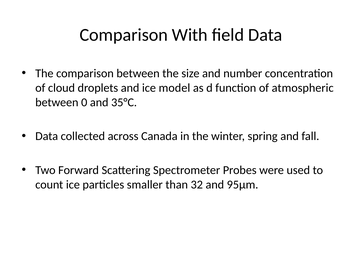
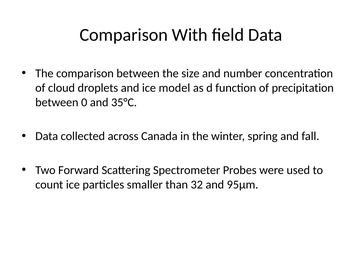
atmospheric: atmospheric -> precipitation
